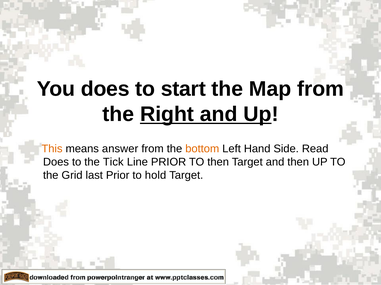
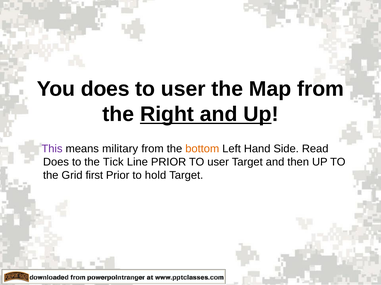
start at (183, 89): start -> user
This colour: orange -> purple
answer: answer -> military
PRIOR TO then: then -> user
last: last -> first
